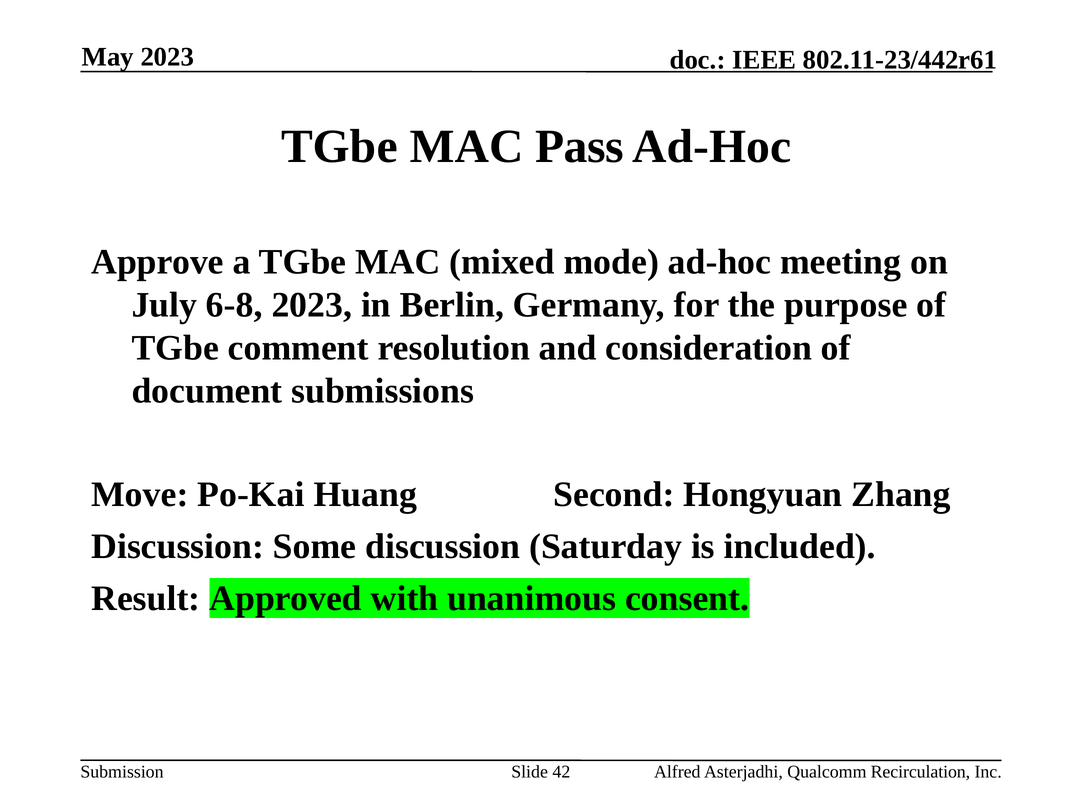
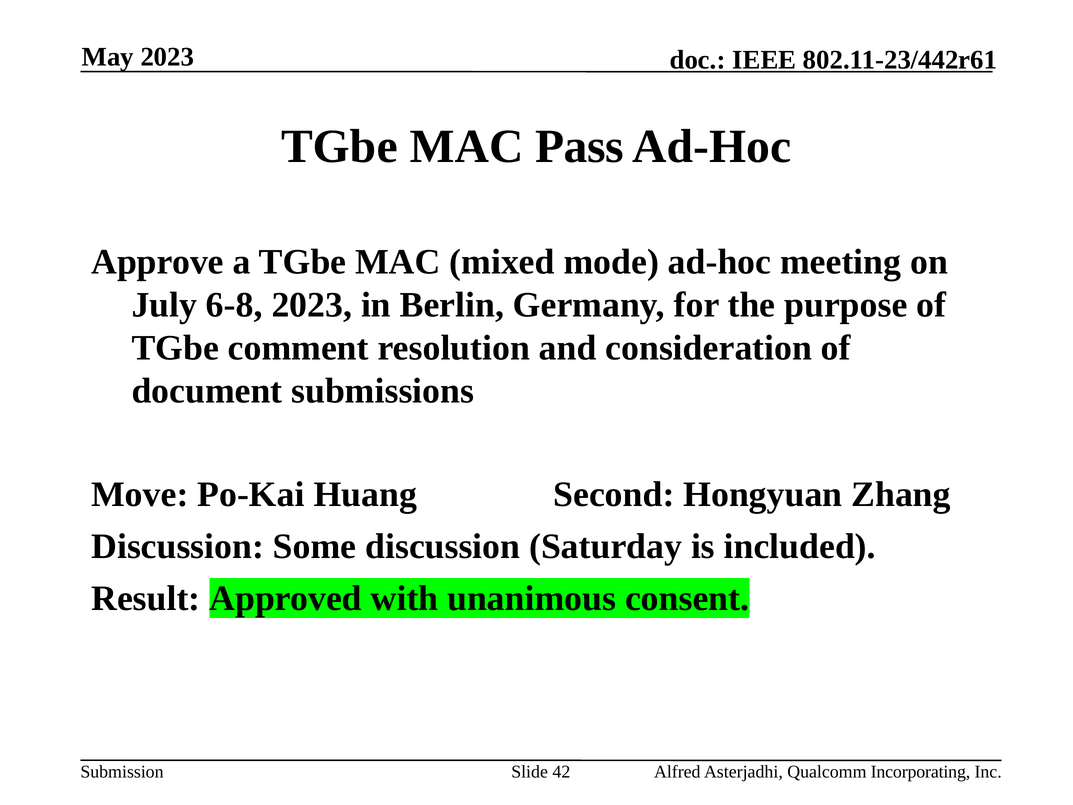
Recirculation: Recirculation -> Incorporating
